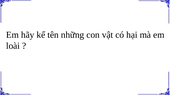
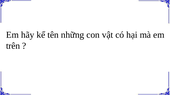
loài: loài -> trên
